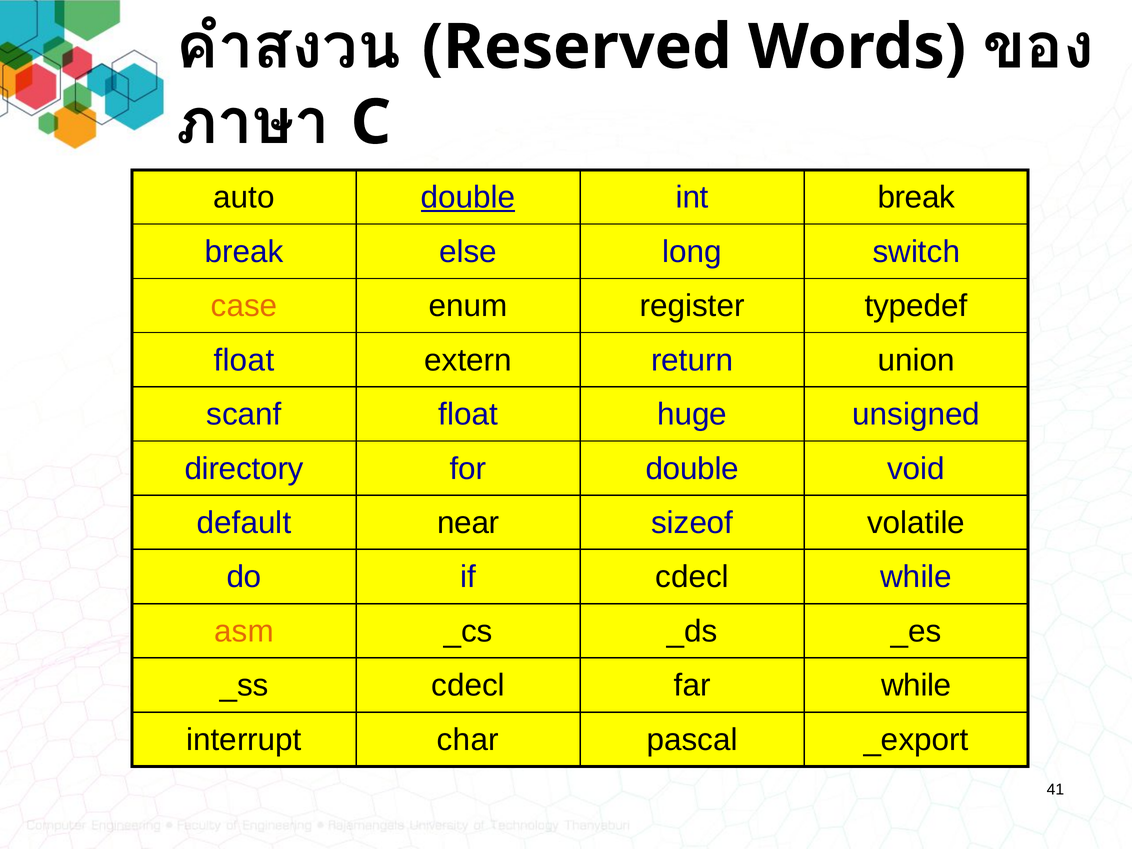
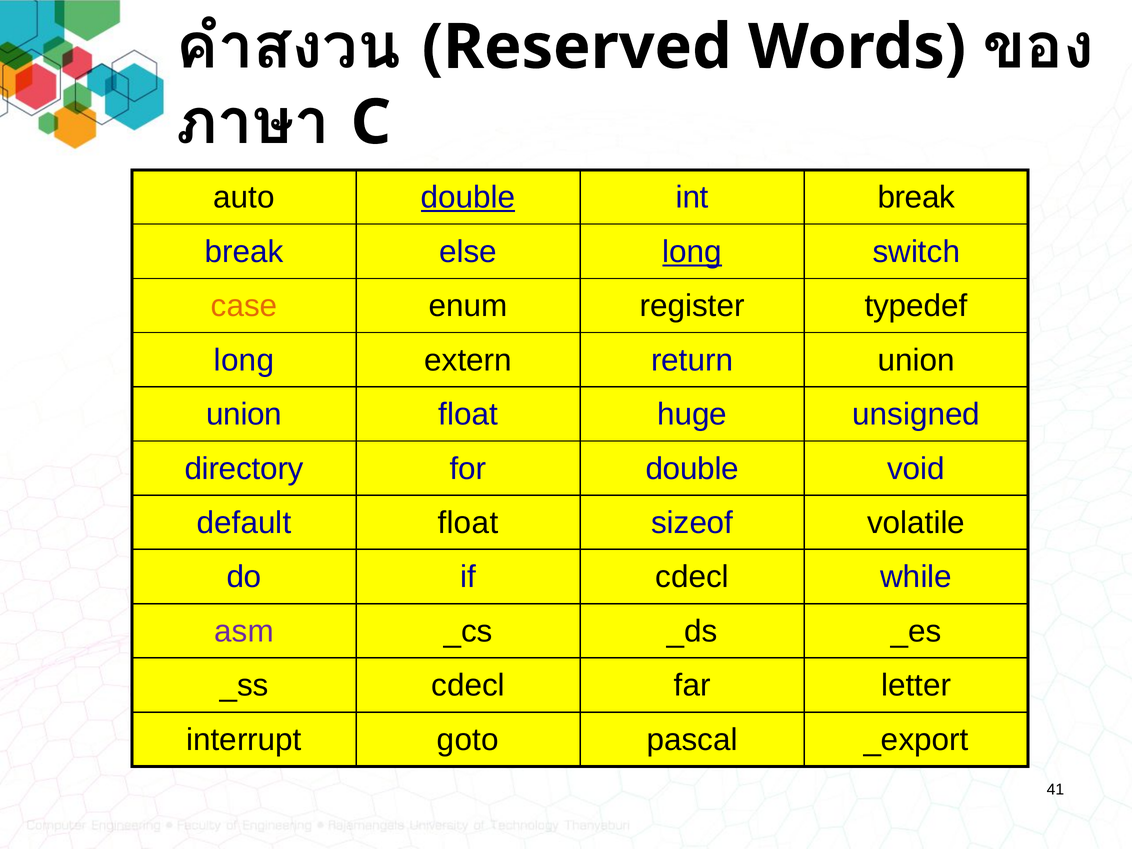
long at (692, 252) underline: none -> present
float at (244, 360): float -> long
scanf at (244, 414): scanf -> union
default near: near -> float
asm colour: orange -> purple
far while: while -> letter
char: char -> goto
